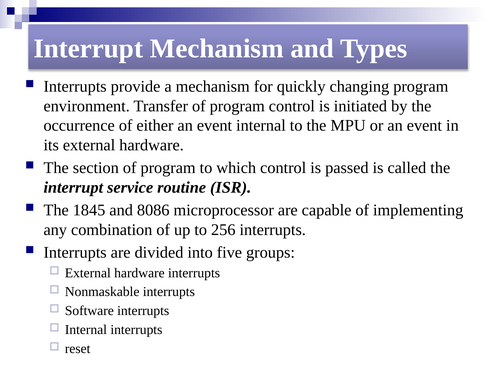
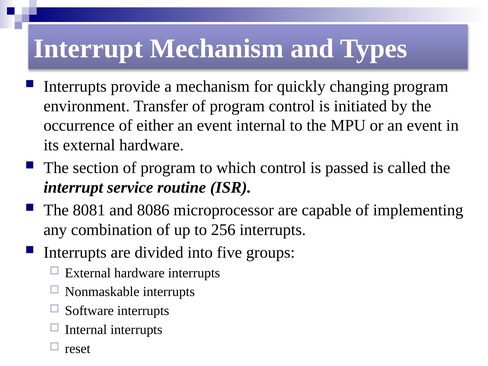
1845: 1845 -> 8081
